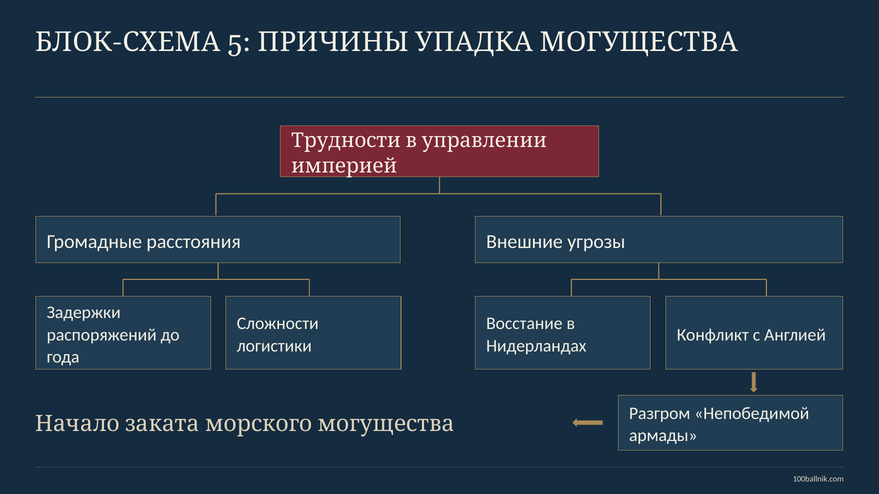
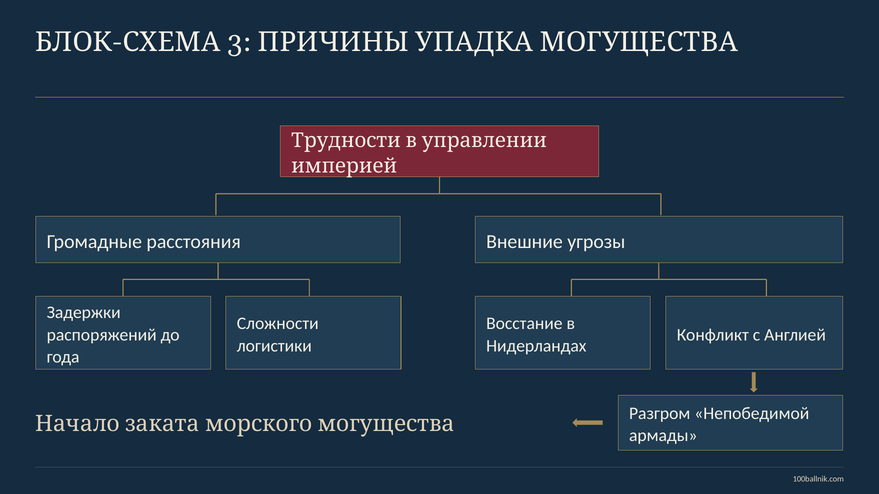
5: 5 -> 3
